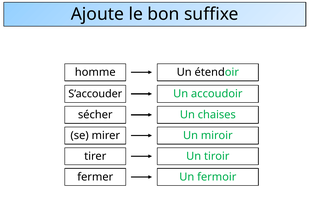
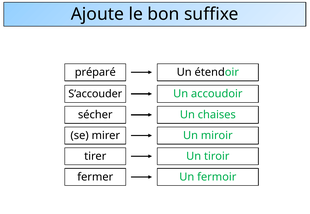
homme: homme -> préparé
